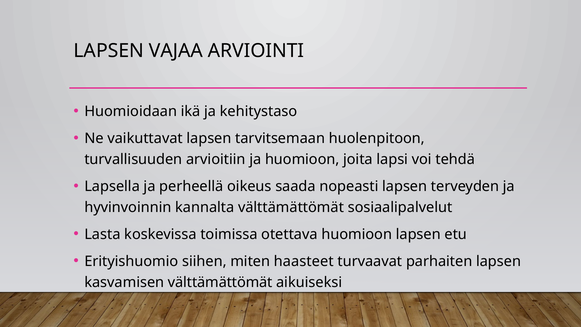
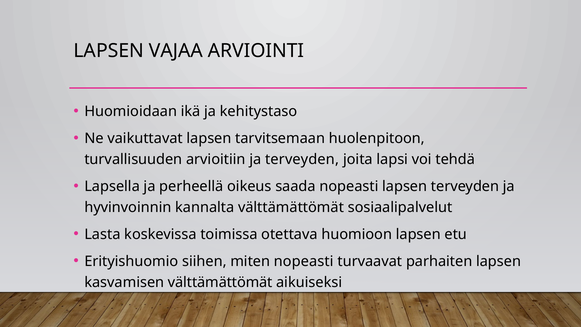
ja huomioon: huomioon -> terveyden
miten haasteet: haasteet -> nopeasti
